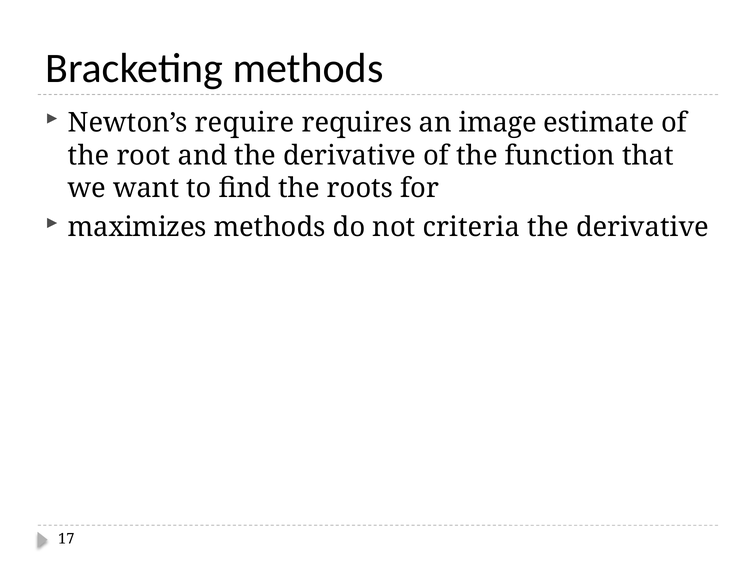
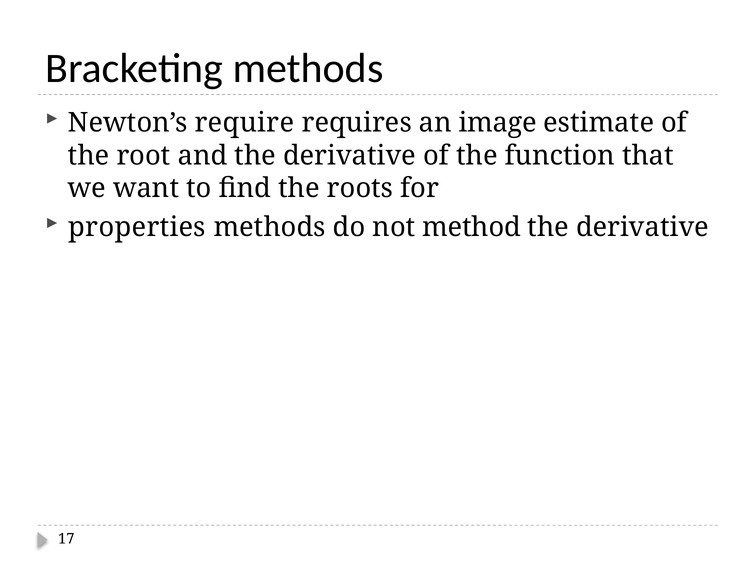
maximizes: maximizes -> properties
criteria: criteria -> method
